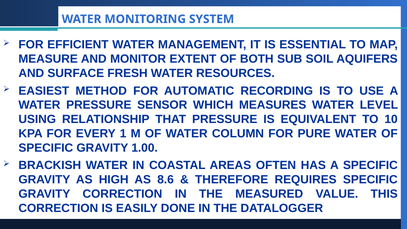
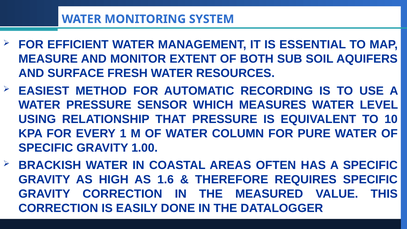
8.6: 8.6 -> 1.6
